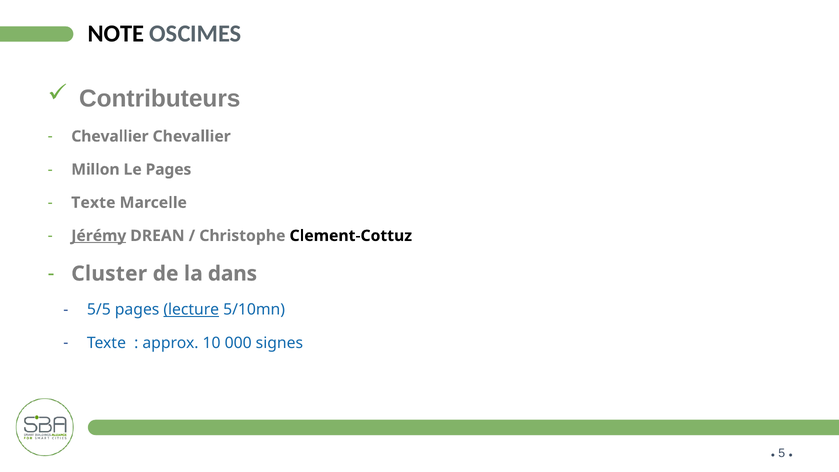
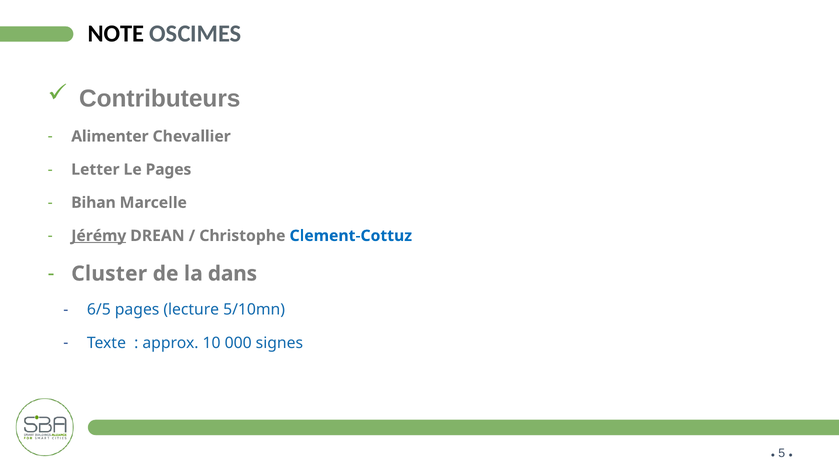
Chevallier at (110, 136): Chevallier -> Alimenter
Millon: Millon -> Letter
Texte at (93, 203): Texte -> Bihan
Clement-Cottuz colour: black -> blue
5/5: 5/5 -> 6/5
lecture underline: present -> none
